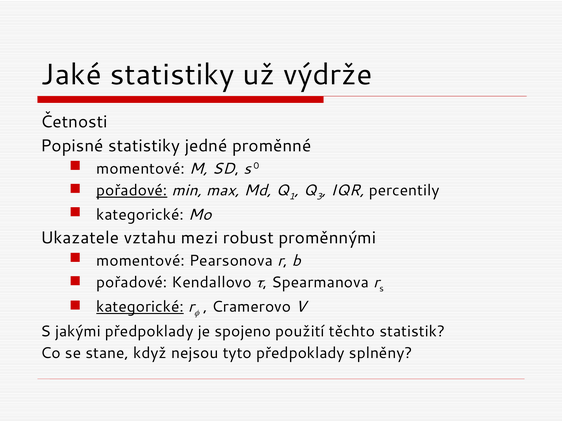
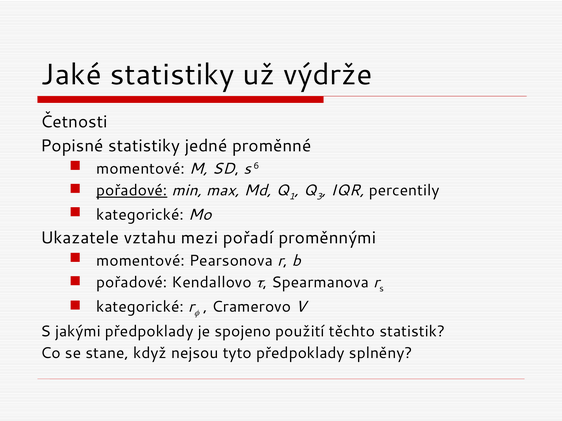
0: 0 -> 6
robust: robust -> pořadí
kategorické at (140, 307) underline: present -> none
